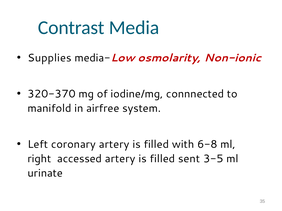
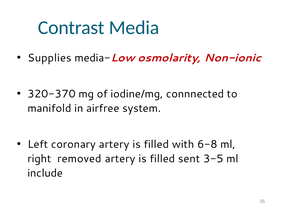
accessed: accessed -> removed
urinate: urinate -> include
